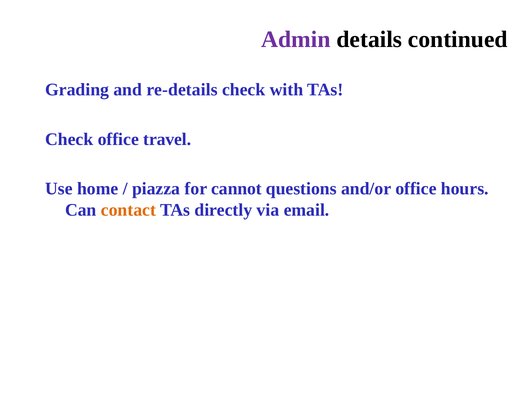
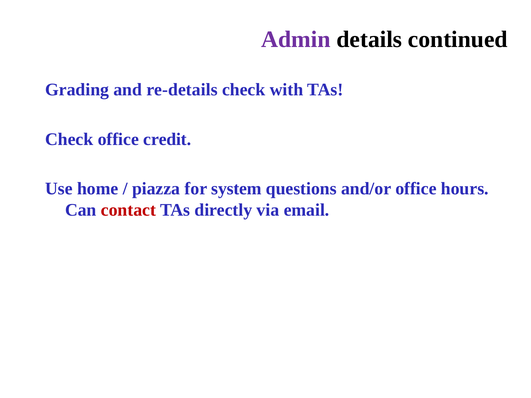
travel: travel -> credit
cannot: cannot -> system
contact colour: orange -> red
